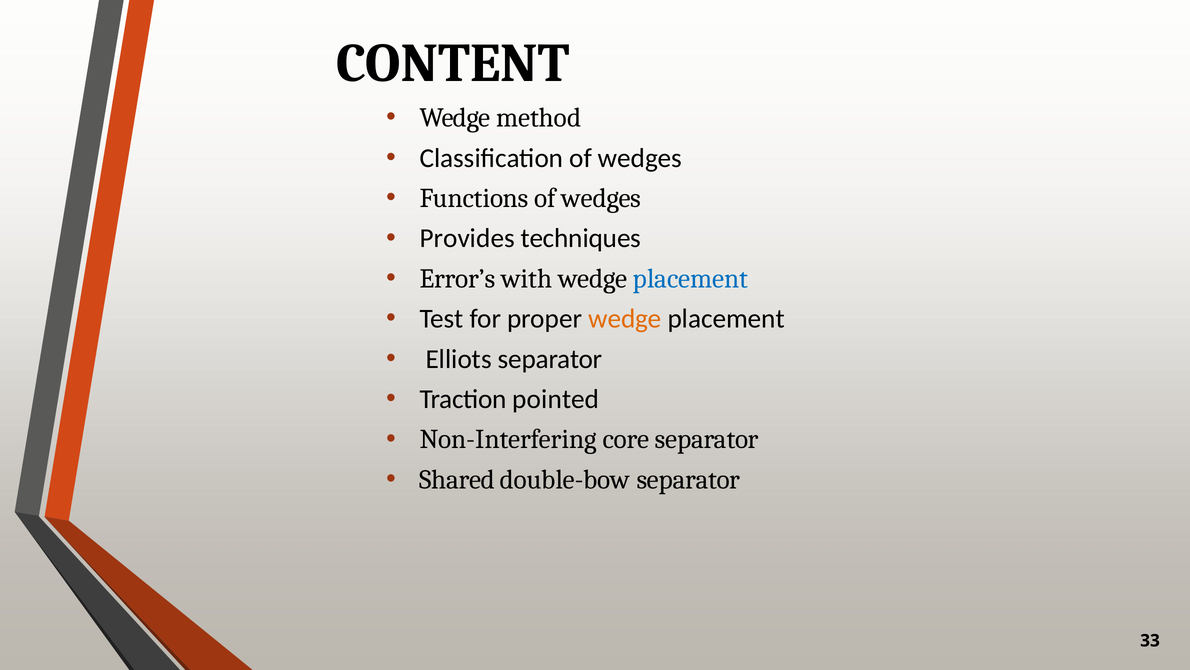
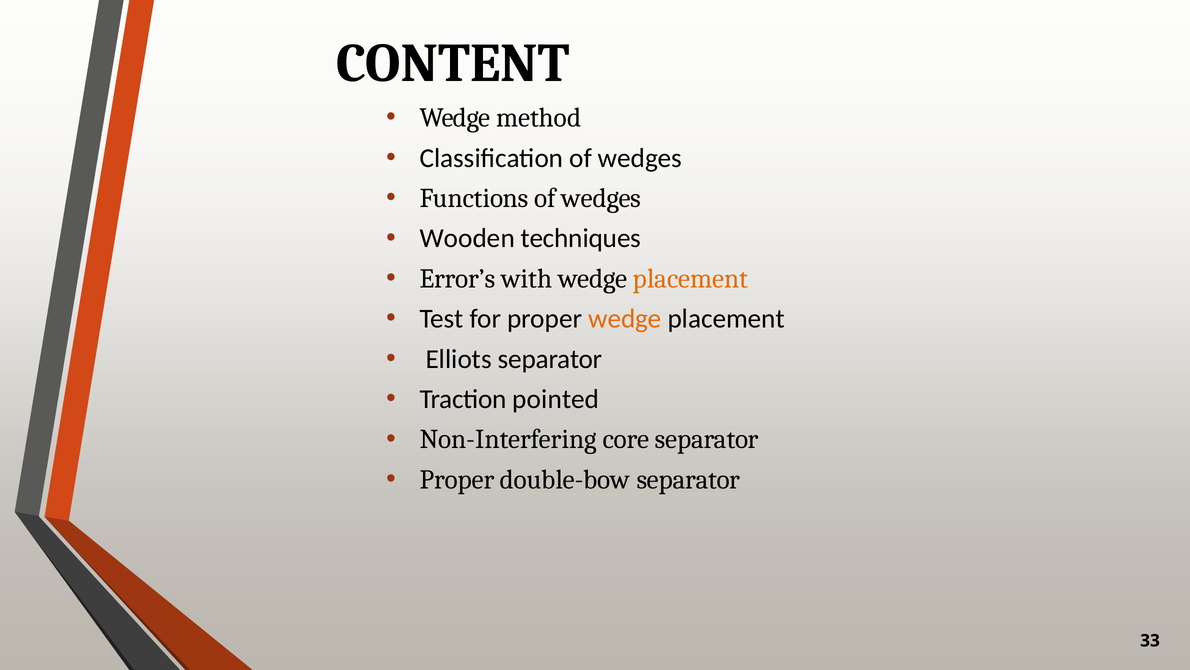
Provides: Provides -> Wooden
placement at (691, 278) colour: blue -> orange
Shared at (457, 479): Shared -> Proper
